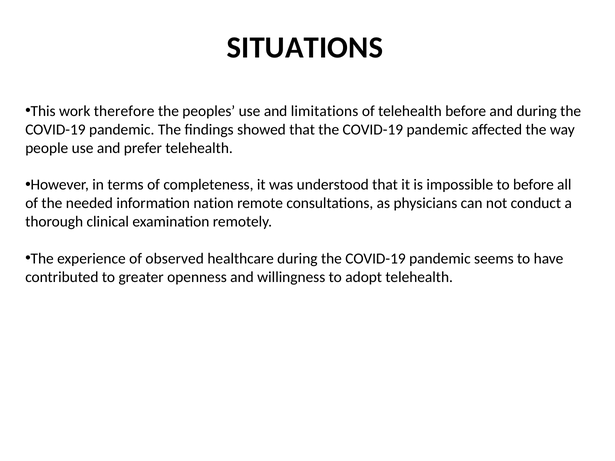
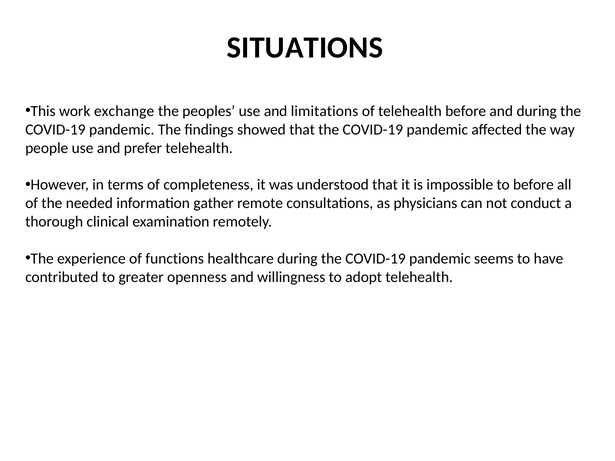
therefore: therefore -> exchange
nation: nation -> gather
observed: observed -> functions
